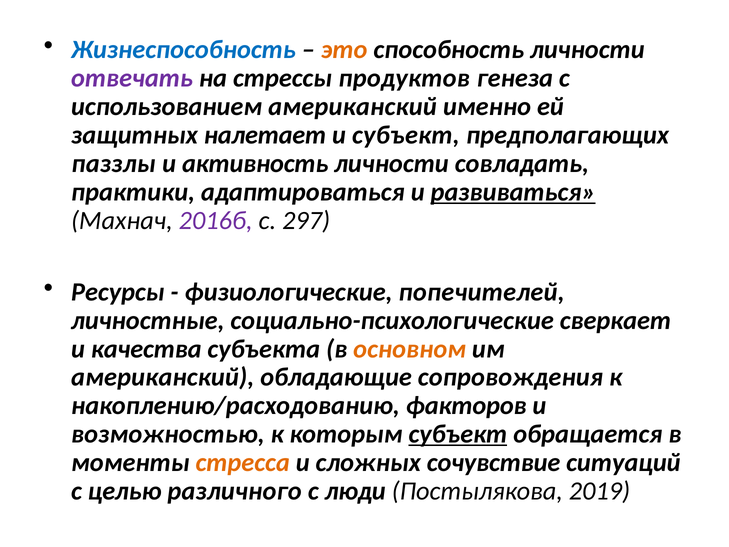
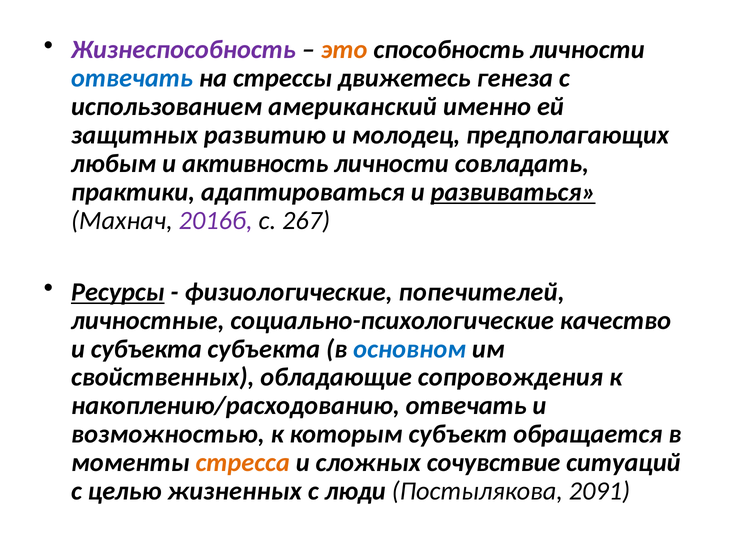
Жизнеспособность colour: blue -> purple
отвечать at (132, 78) colour: purple -> blue
продуктов: продуктов -> движетесь
налетает: налетает -> развитию
и субъект: субъект -> молодец
паззлы: паззлы -> любым
297: 297 -> 267
Ресурсы underline: none -> present
сверкает: сверкает -> качество
и качества: качества -> субъекта
основном colour: orange -> blue
американский at (163, 377): американский -> свойственных
накоплению/расходованию факторов: факторов -> отвечать
субъект at (458, 434) underline: present -> none
различного: различного -> жизненных
2019: 2019 -> 2091
